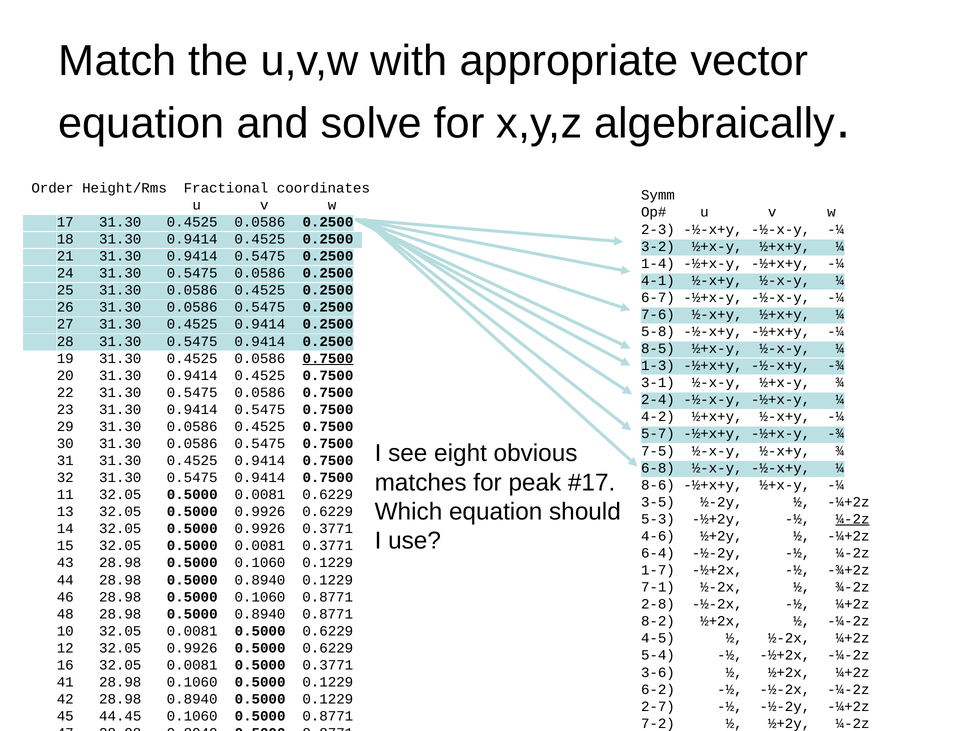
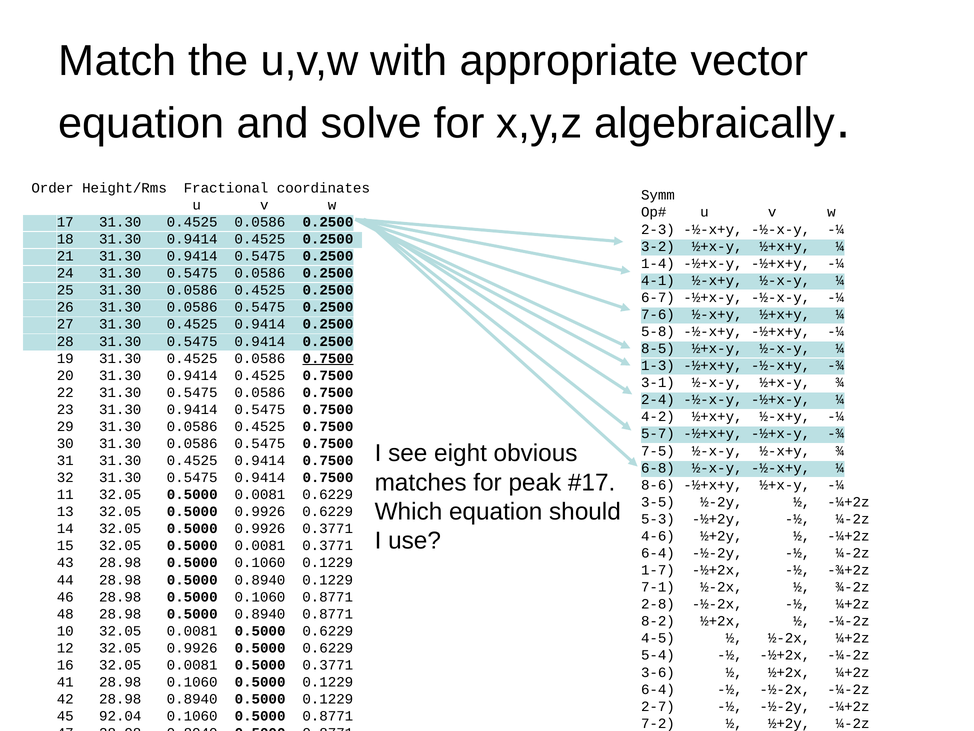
¼-2z at (853, 519) underline: present -> none
6-2 at (658, 689): 6-2 -> 6-4
44.45: 44.45 -> 92.04
